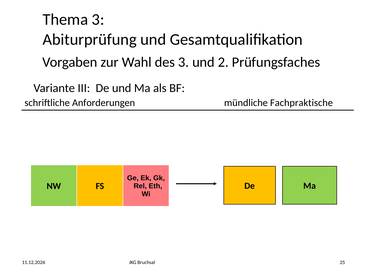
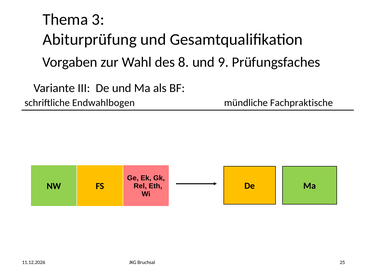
des 3: 3 -> 8
2: 2 -> 9
Anforderungen: Anforderungen -> Endwahlbogen
